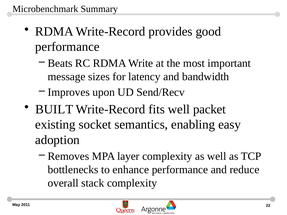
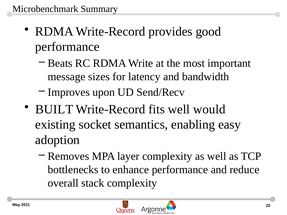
packet: packet -> would
